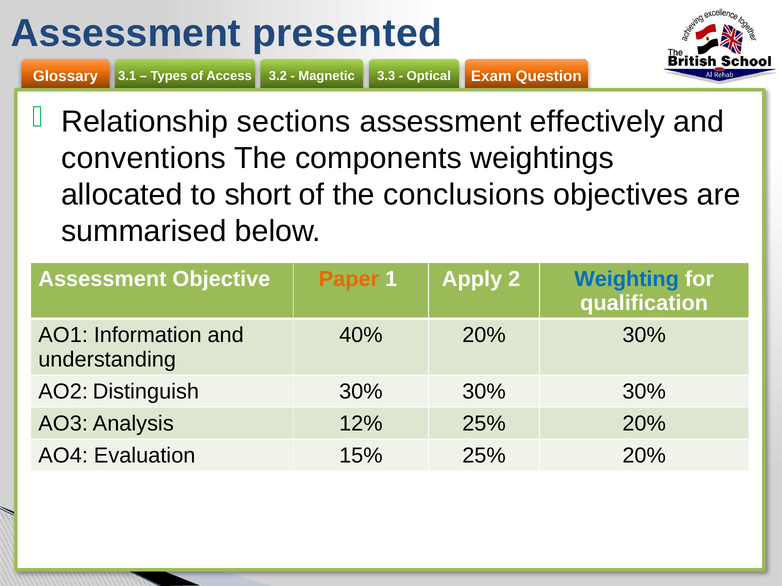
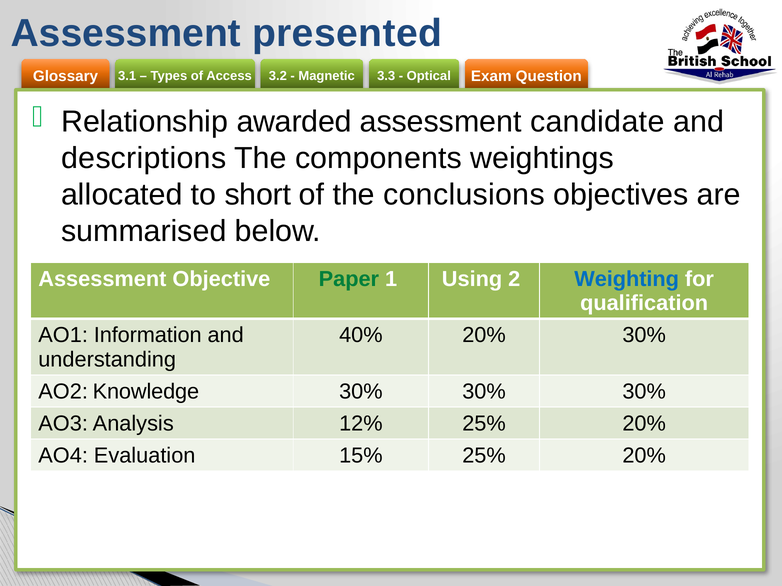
sections: sections -> awarded
effectively: effectively -> candidate
conventions: conventions -> descriptions
Paper colour: orange -> green
Apply: Apply -> Using
Distinguish: Distinguish -> Knowledge
